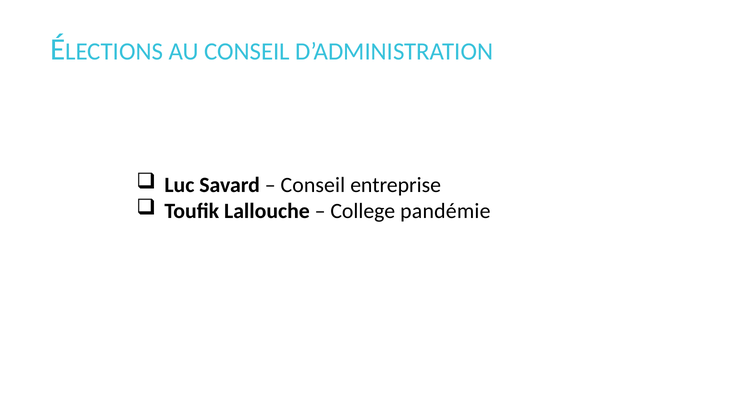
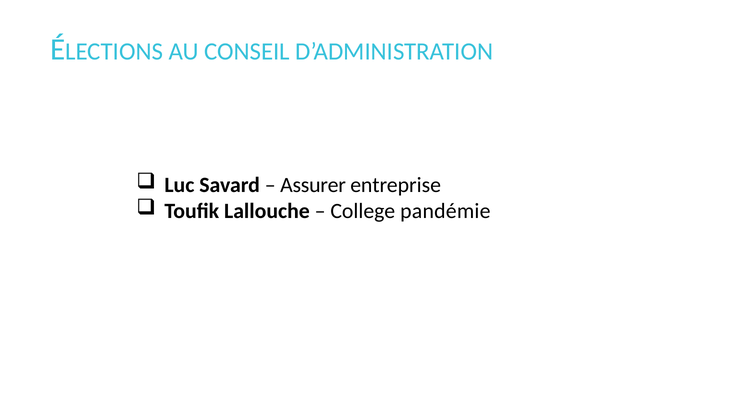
Conseil at (313, 185): Conseil -> Assurer
